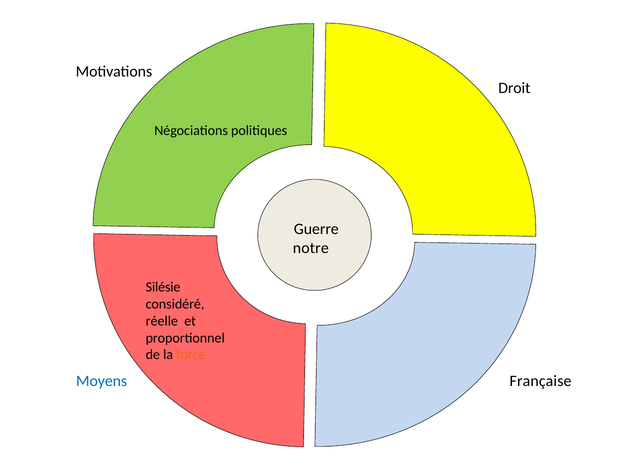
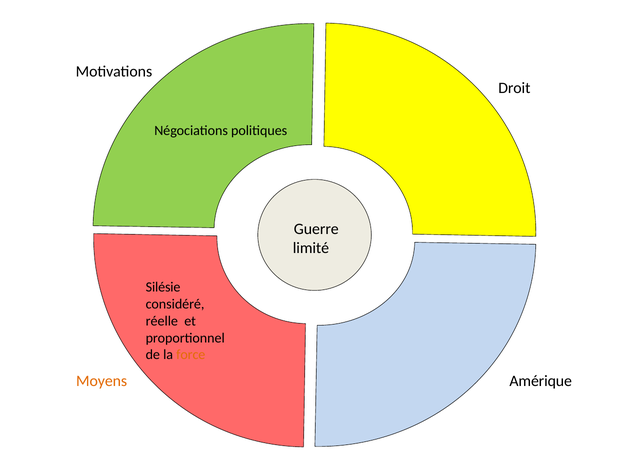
notre: notre -> limité
Moyens colour: blue -> orange
Française: Française -> Amérique
